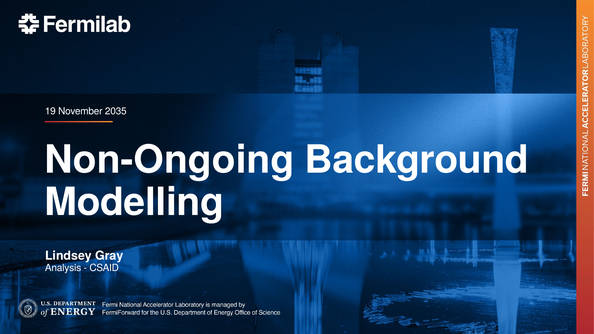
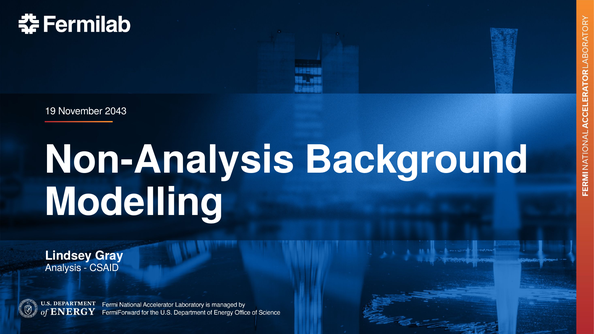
2035: 2035 -> 2043
Non-Ongoing: Non-Ongoing -> Non-Analysis
